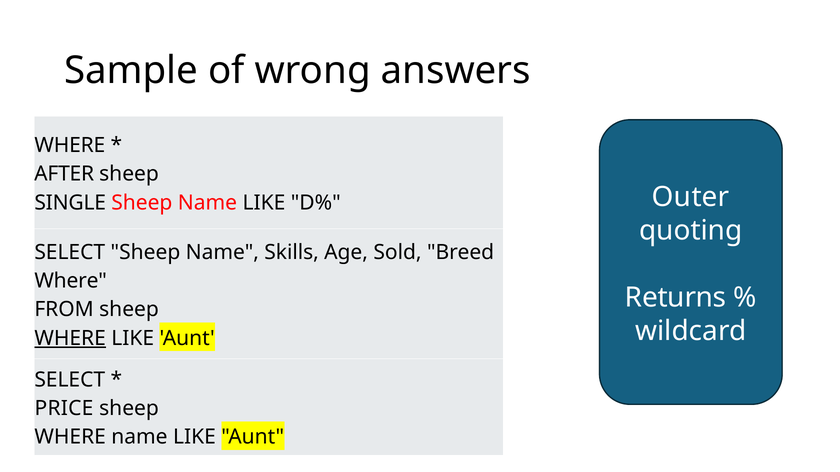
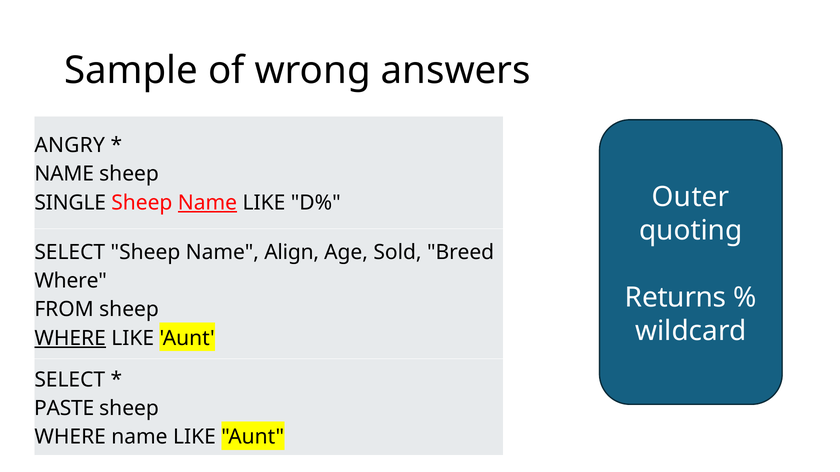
WHERE at (70, 146): WHERE -> ANGRY
AFTER at (64, 174): AFTER -> NAME
Name at (207, 203) underline: none -> present
Skills: Skills -> Align
PRICE: PRICE -> PASTE
